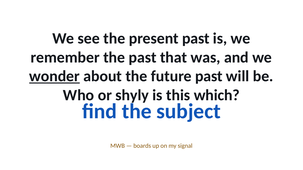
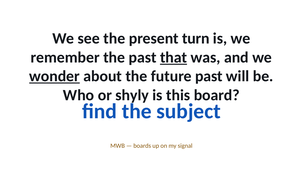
present past: past -> turn
that underline: none -> present
which: which -> board
